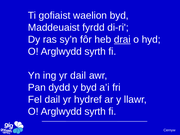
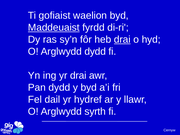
Maddeuaist underline: none -> present
syrth at (95, 52): syrth -> dydd
yr dail: dail -> drai
